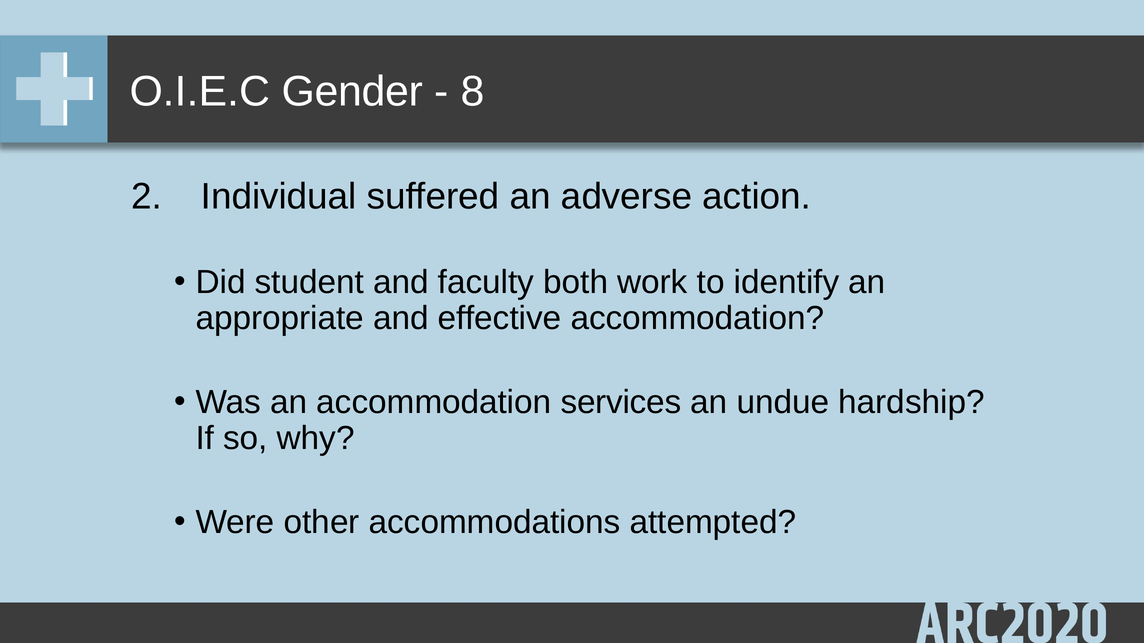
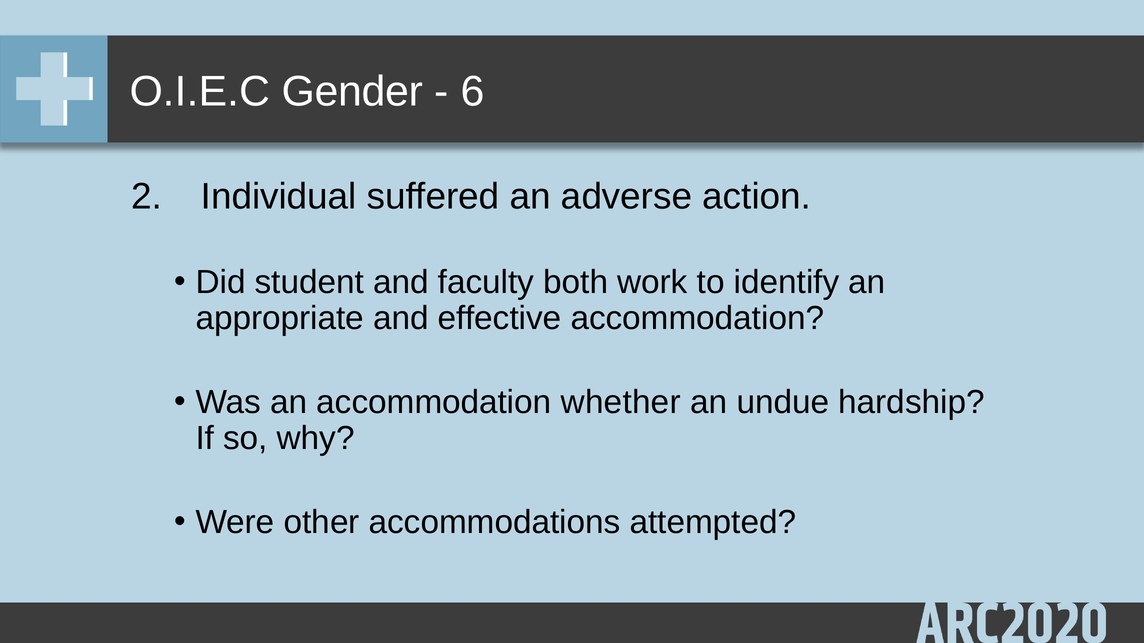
8: 8 -> 6
services: services -> whether
